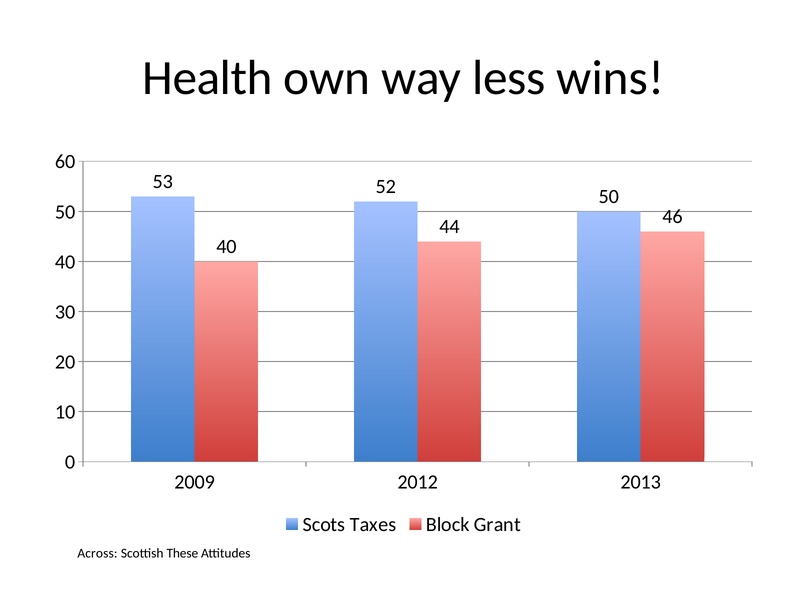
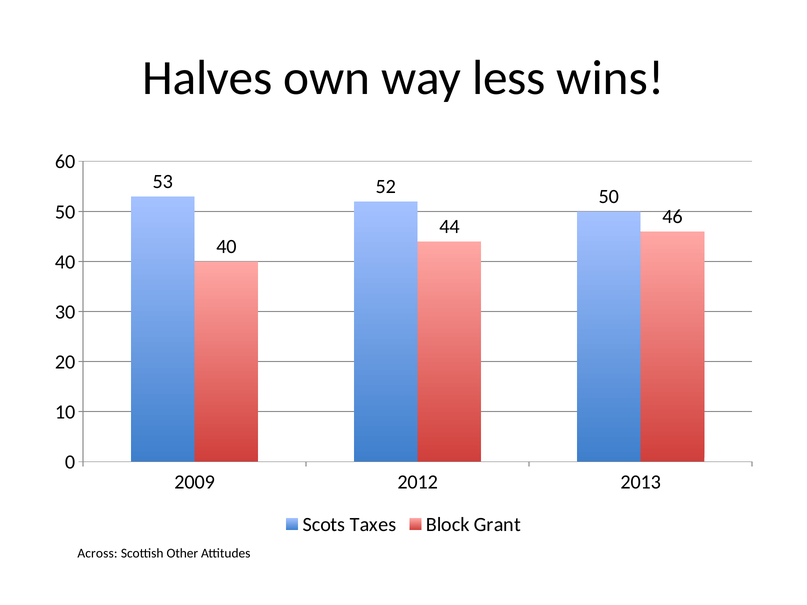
Health: Health -> Halves
These: These -> Other
